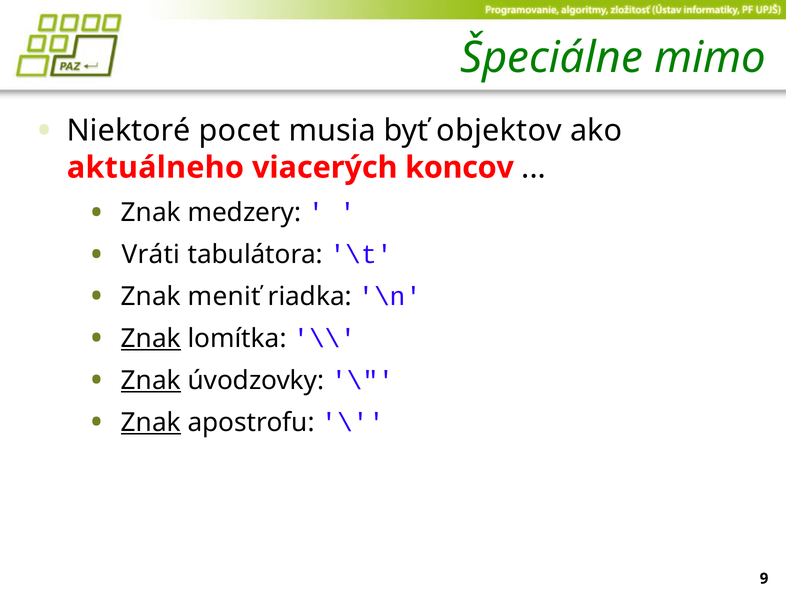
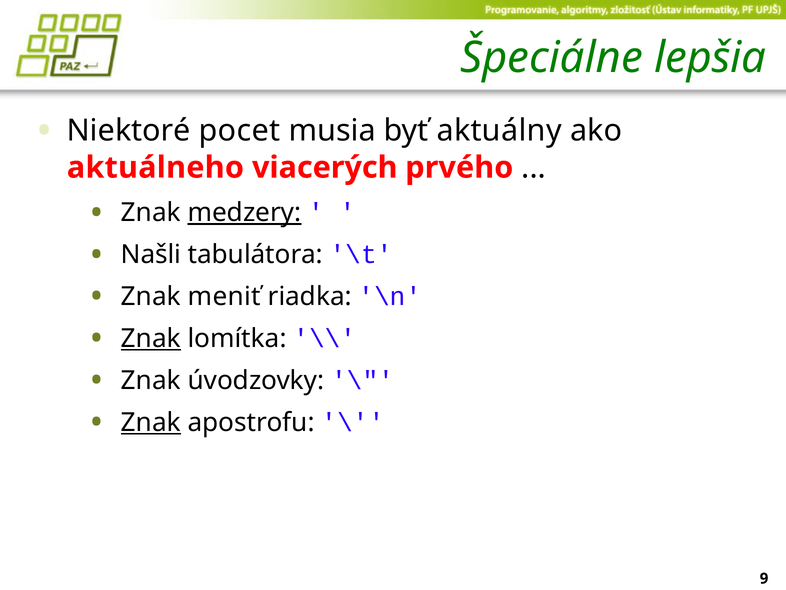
mimo: mimo -> lepšia
objektov: objektov -> aktuálny
koncov: koncov -> prvého
medzery underline: none -> present
Vráti: Vráti -> Našli
Znak at (151, 380) underline: present -> none
